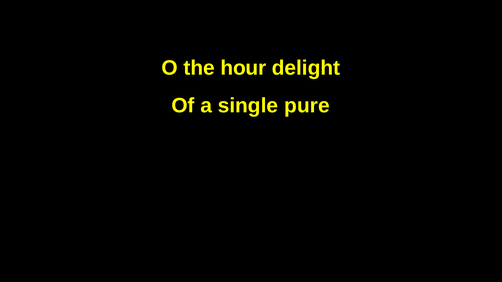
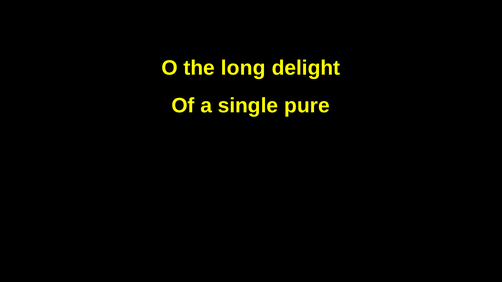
hour: hour -> long
